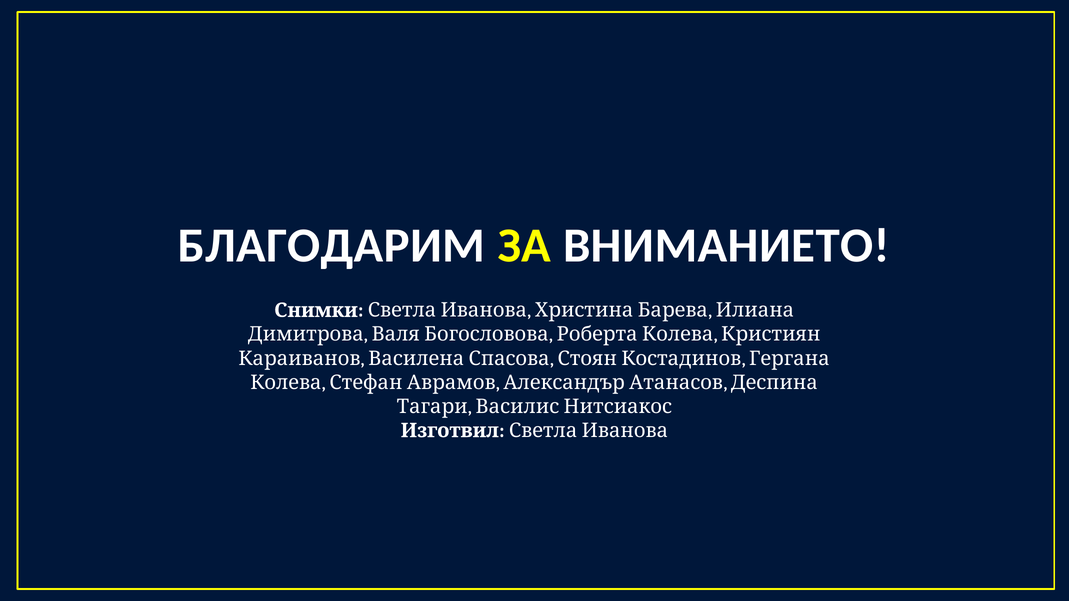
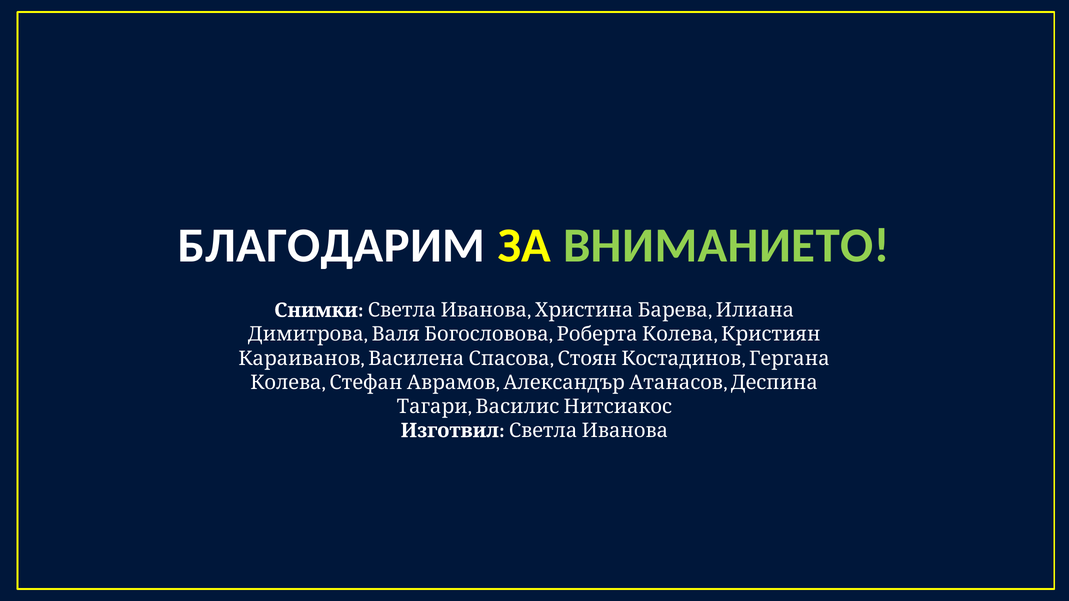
ВНИМАНИЕТО colour: white -> light green
